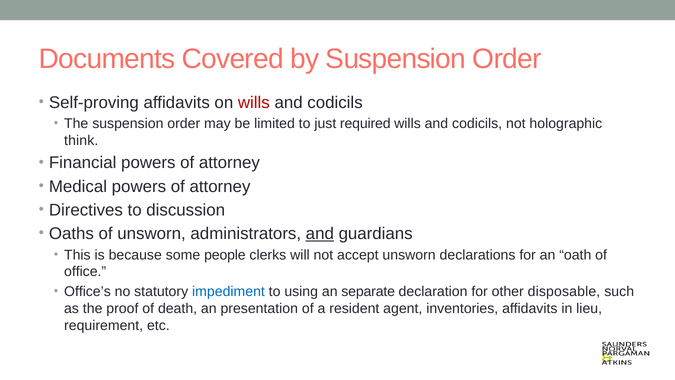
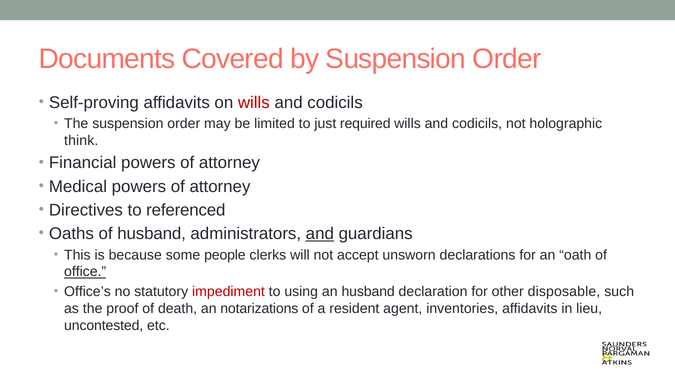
discussion: discussion -> referenced
of unsworn: unsworn -> husband
office underline: none -> present
impediment colour: blue -> red
an separate: separate -> husband
presentation: presentation -> notarizations
requirement: requirement -> uncontested
